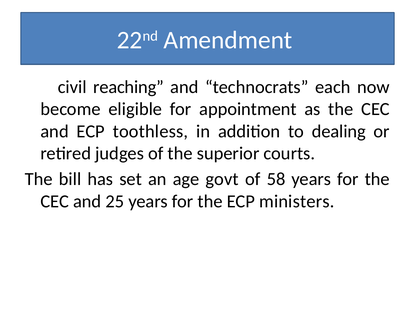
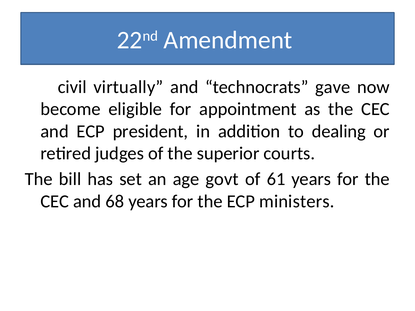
reaching: reaching -> virtually
each: each -> gave
toothless: toothless -> president
58: 58 -> 61
25: 25 -> 68
